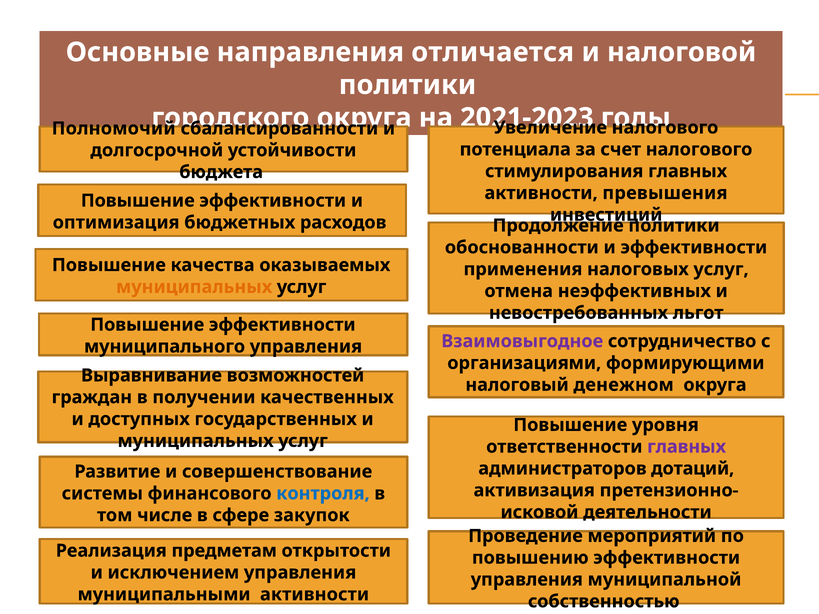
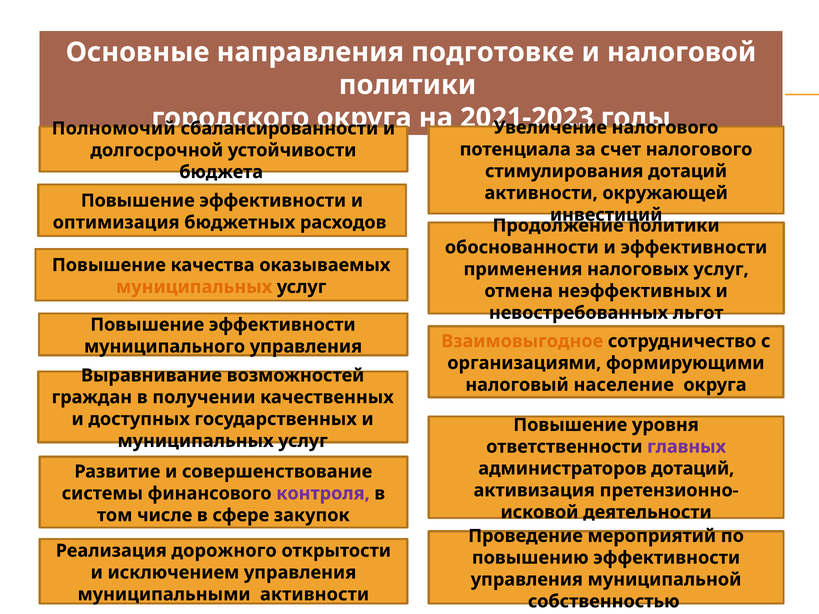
отличается: отличается -> подготовке
стимулирования главных: главных -> дотаций
превышения: превышения -> окружающей
Взаимовыгодное colour: purple -> orange
денежном: денежном -> население
контроля colour: blue -> purple
предметам: предметам -> дорожного
